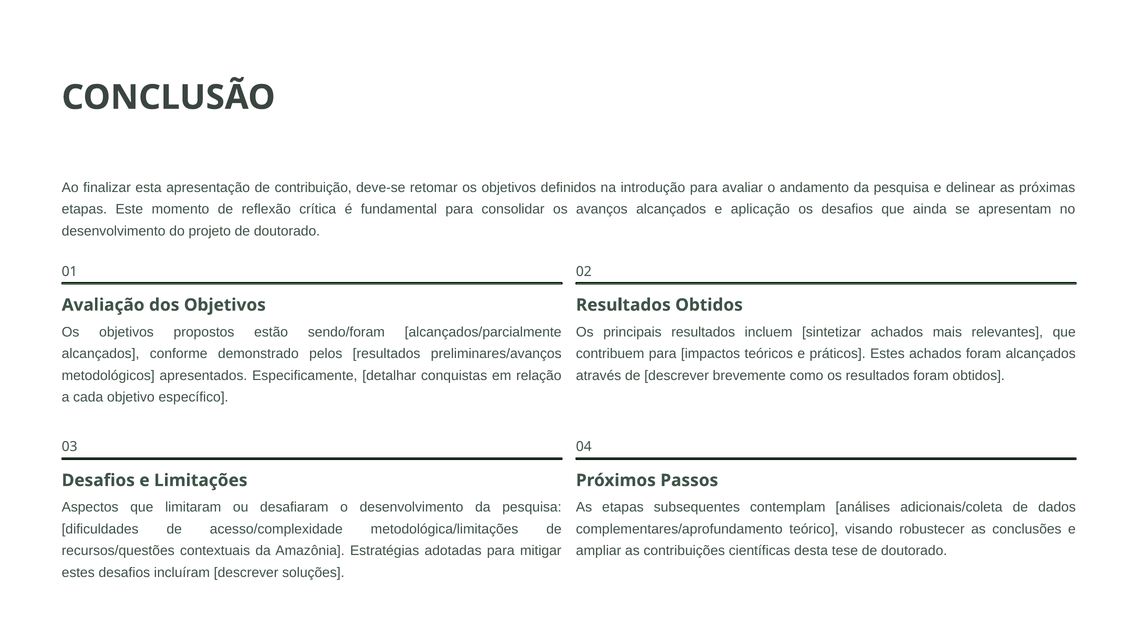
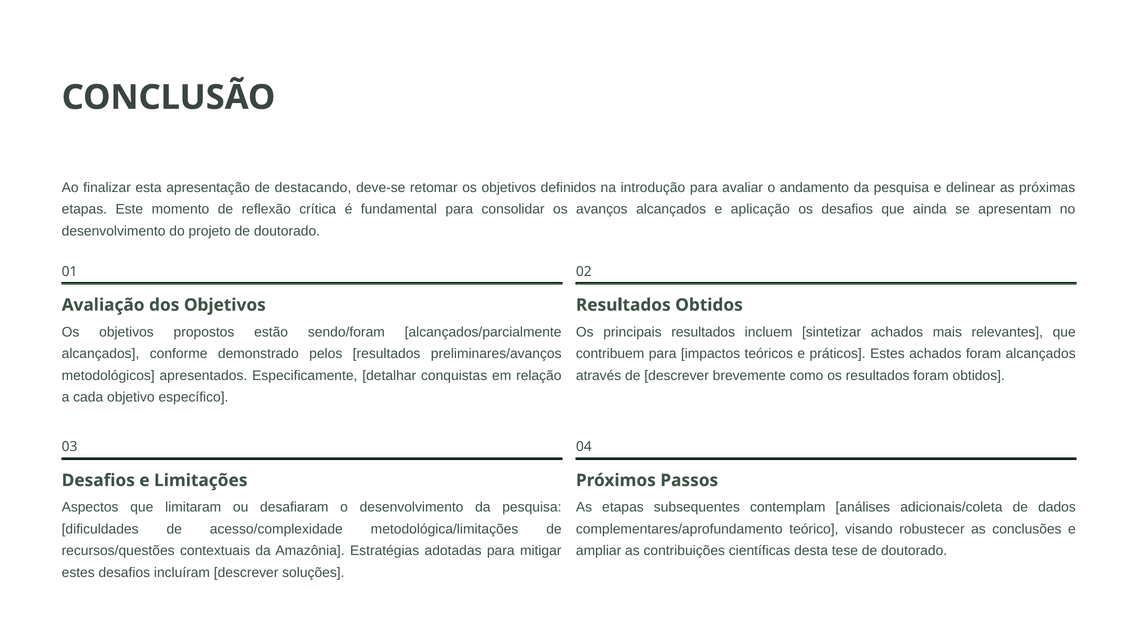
contribuição: contribuição -> destacando
